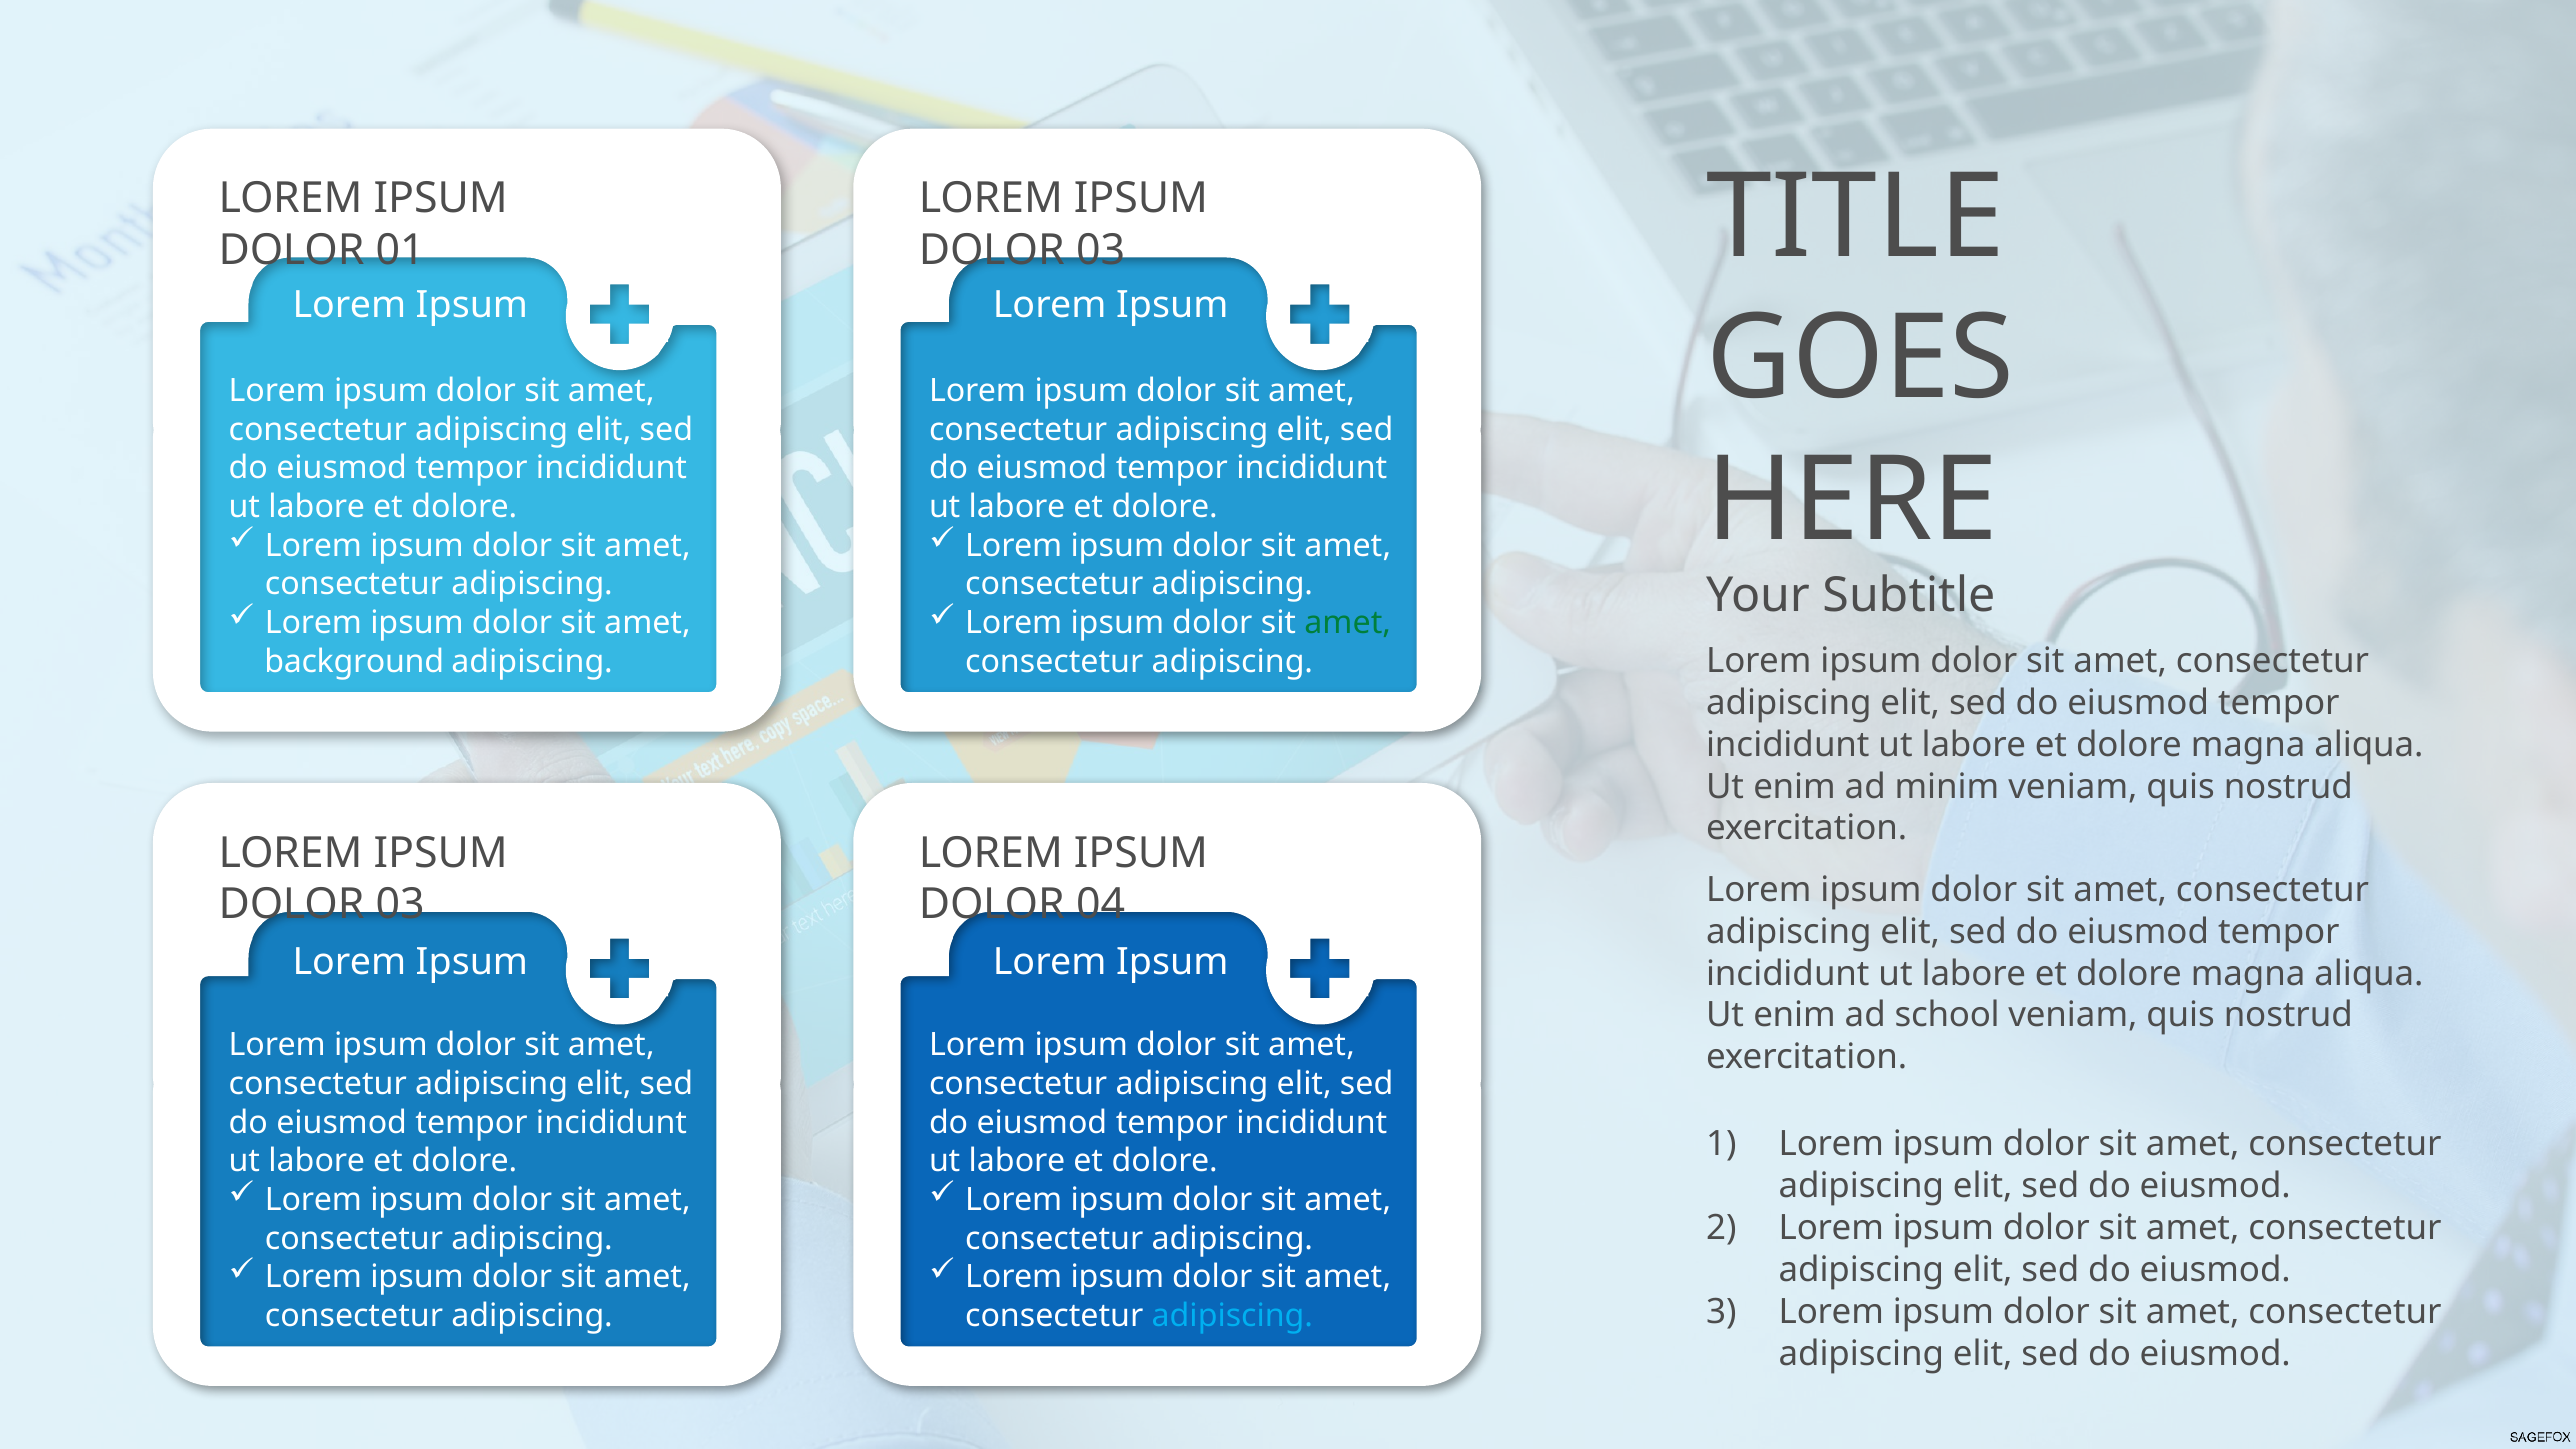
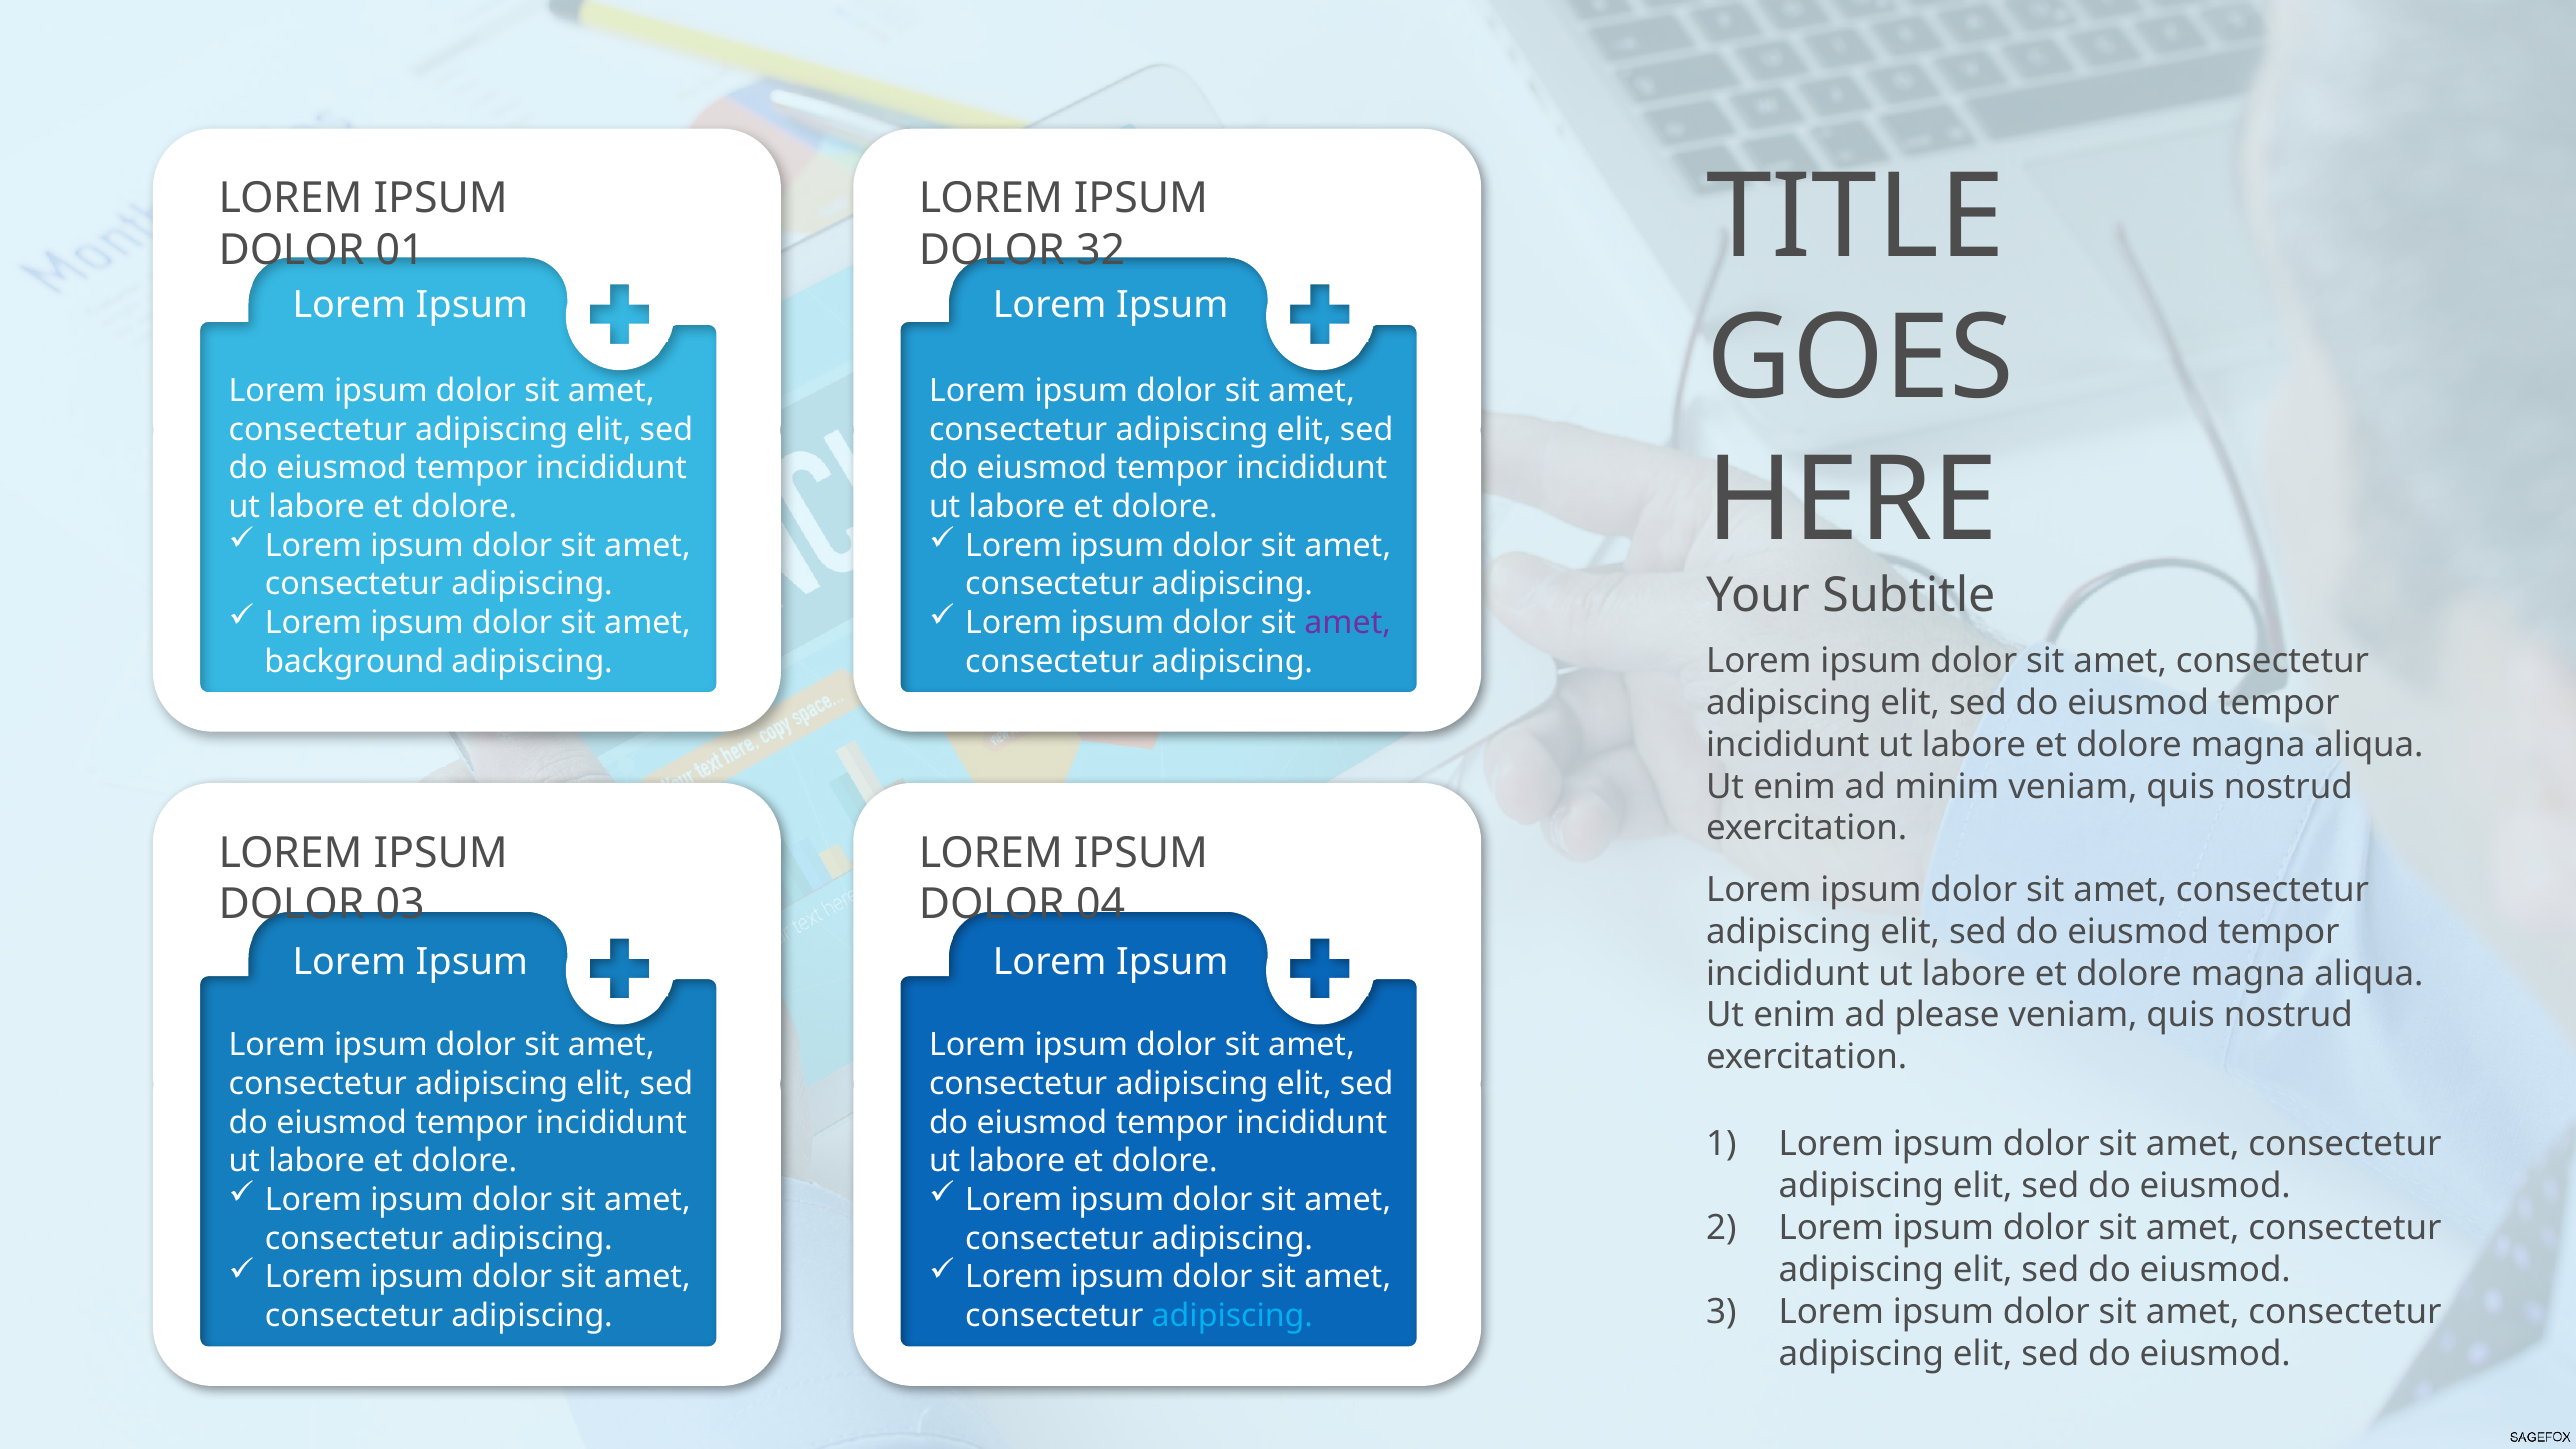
03 at (1101, 250): 03 -> 32
amet at (1348, 623) colour: green -> purple
school: school -> please
